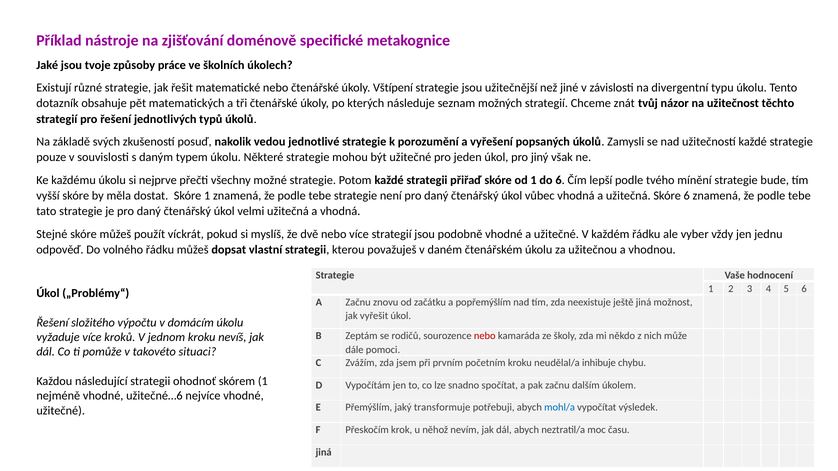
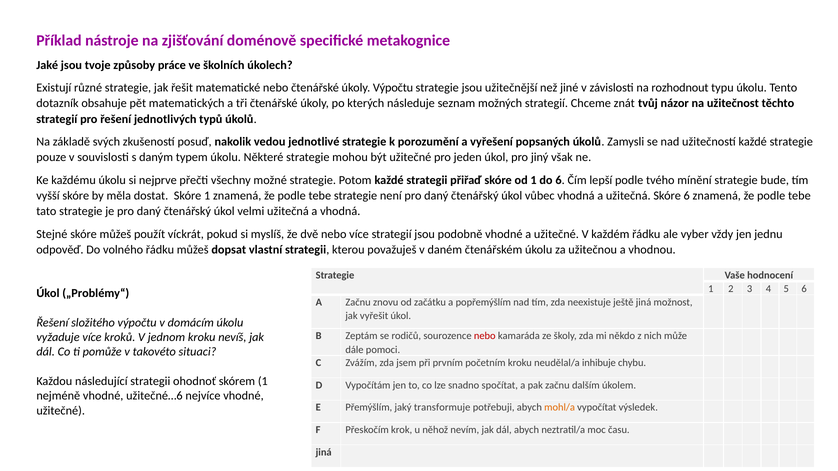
úkoly Vštípení: Vštípení -> Výpočtu
divergentní: divergentní -> rozhodnout
mohl/a colour: blue -> orange
